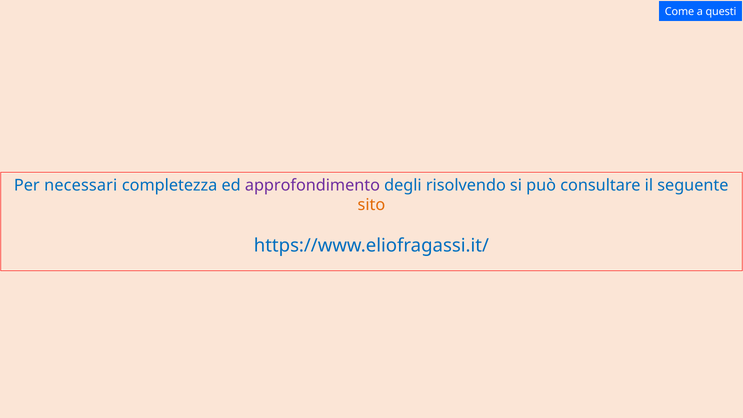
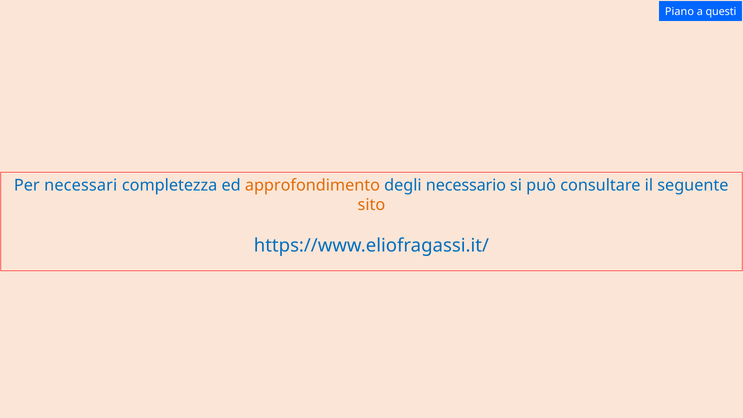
Come: Come -> Piano
approfondimento colour: purple -> orange
risolvendo: risolvendo -> necessario
